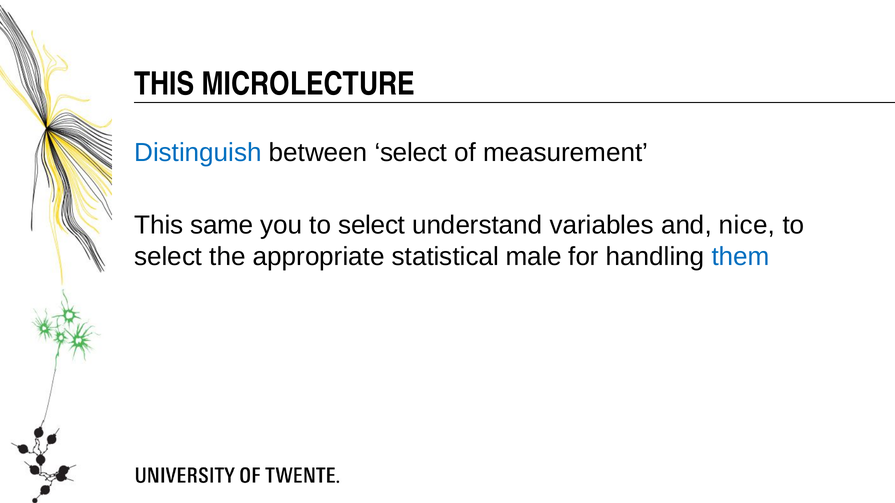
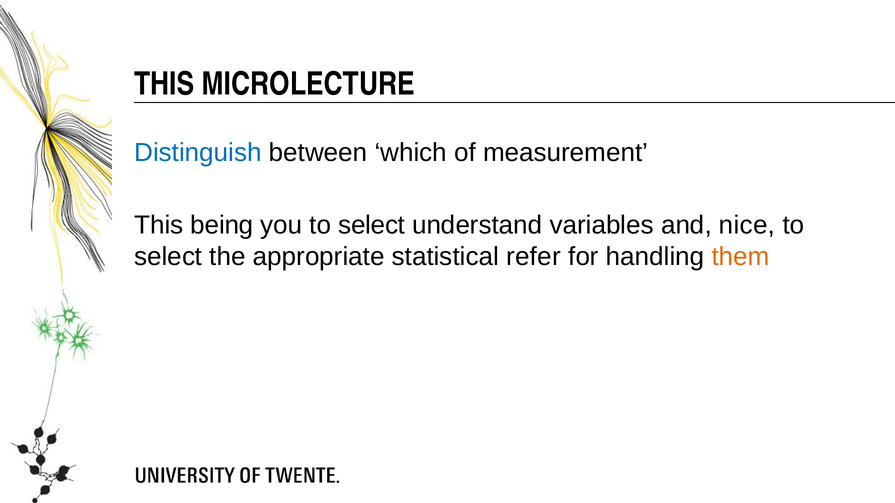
between select: select -> which
same: same -> being
male: male -> refer
them colour: blue -> orange
